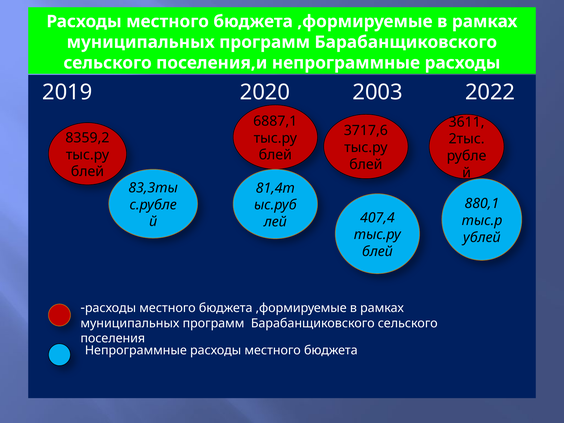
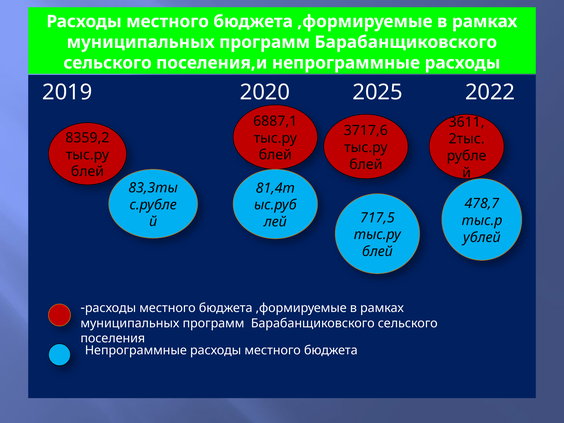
2003: 2003 -> 2025
880,1: 880,1 -> 478,7
407,4: 407,4 -> 717,5
